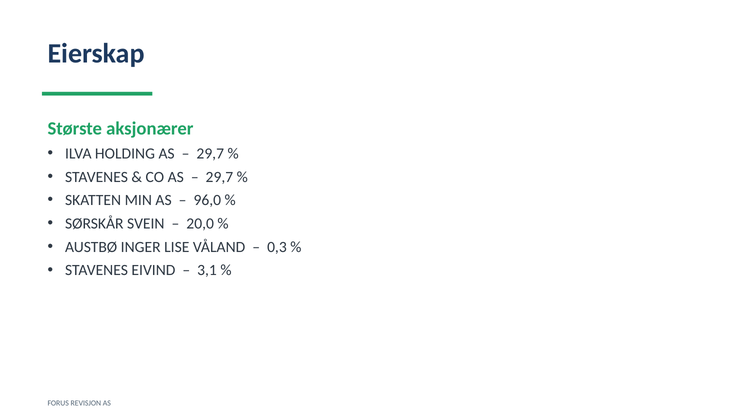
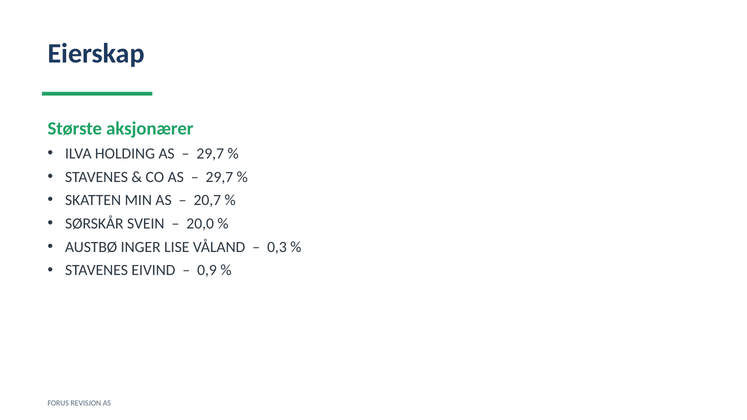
96,0: 96,0 -> 20,7
3,1: 3,1 -> 0,9
